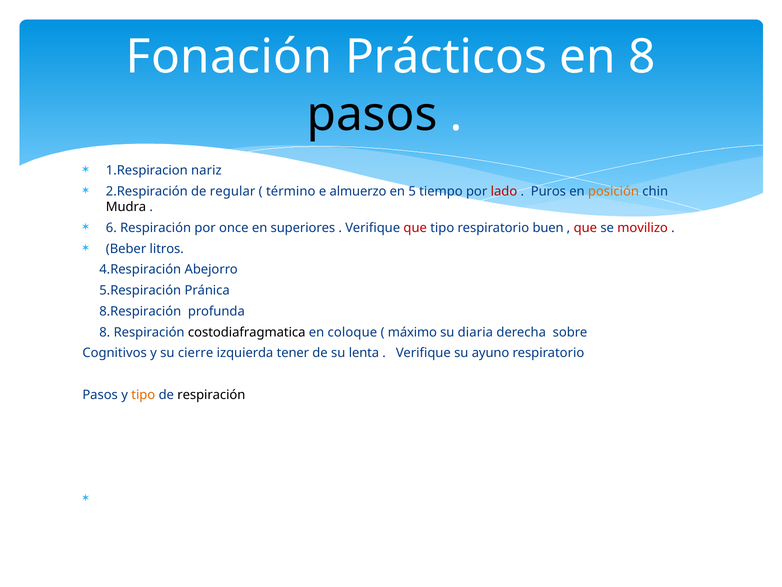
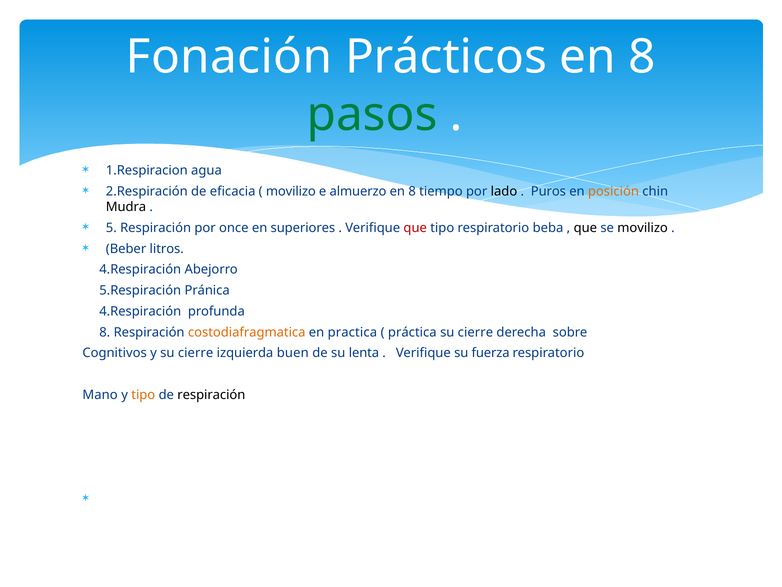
pasos at (372, 114) colour: black -> green
nariz: nariz -> agua
regular: regular -> eficacia
término at (291, 191): término -> movilizo
5 at (412, 191): 5 -> 8
lado colour: red -> black
6: 6 -> 5
buen: buen -> beba
que at (585, 228) colour: red -> black
movilizo at (643, 228) colour: red -> black
8.Respiración at (140, 311): 8.Respiración -> 4.Respiración
costodiafragmatica colour: black -> orange
coloque: coloque -> practica
máximo: máximo -> práctica
diaria at (475, 332): diaria -> cierre
tener: tener -> buen
ayuno: ayuno -> fuerza
Pasos at (100, 394): Pasos -> Mano
